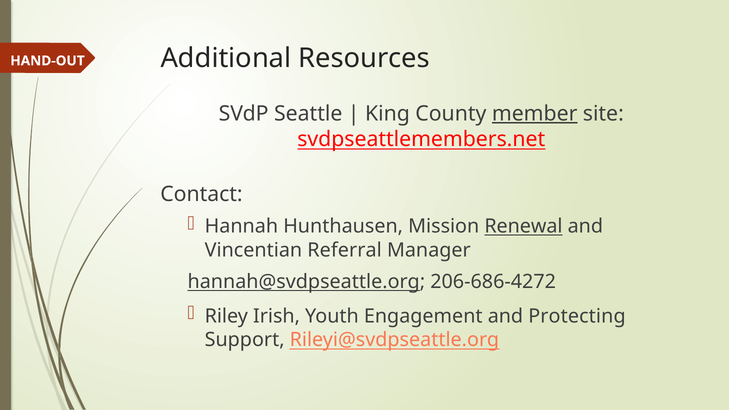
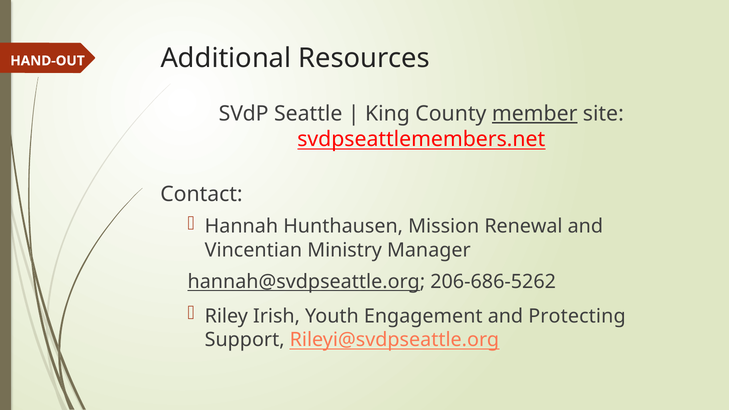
Renewal underline: present -> none
Referral: Referral -> Ministry
206-686-4272: 206-686-4272 -> 206-686-5262
